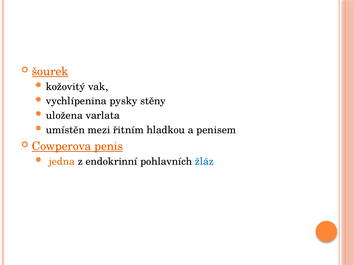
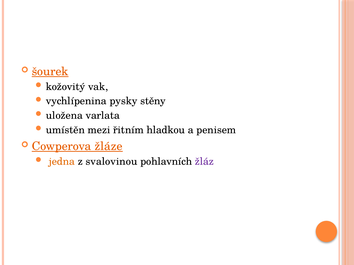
penis: penis -> žláze
endokrinní: endokrinní -> svalovinou
žláz colour: blue -> purple
